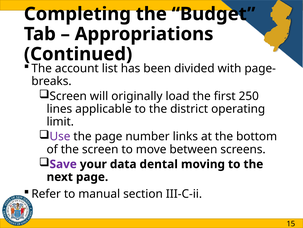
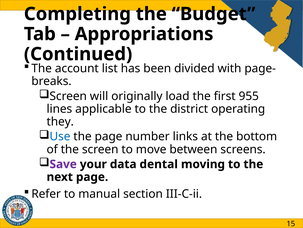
250: 250 -> 955
limit: limit -> they
Use colour: purple -> blue
